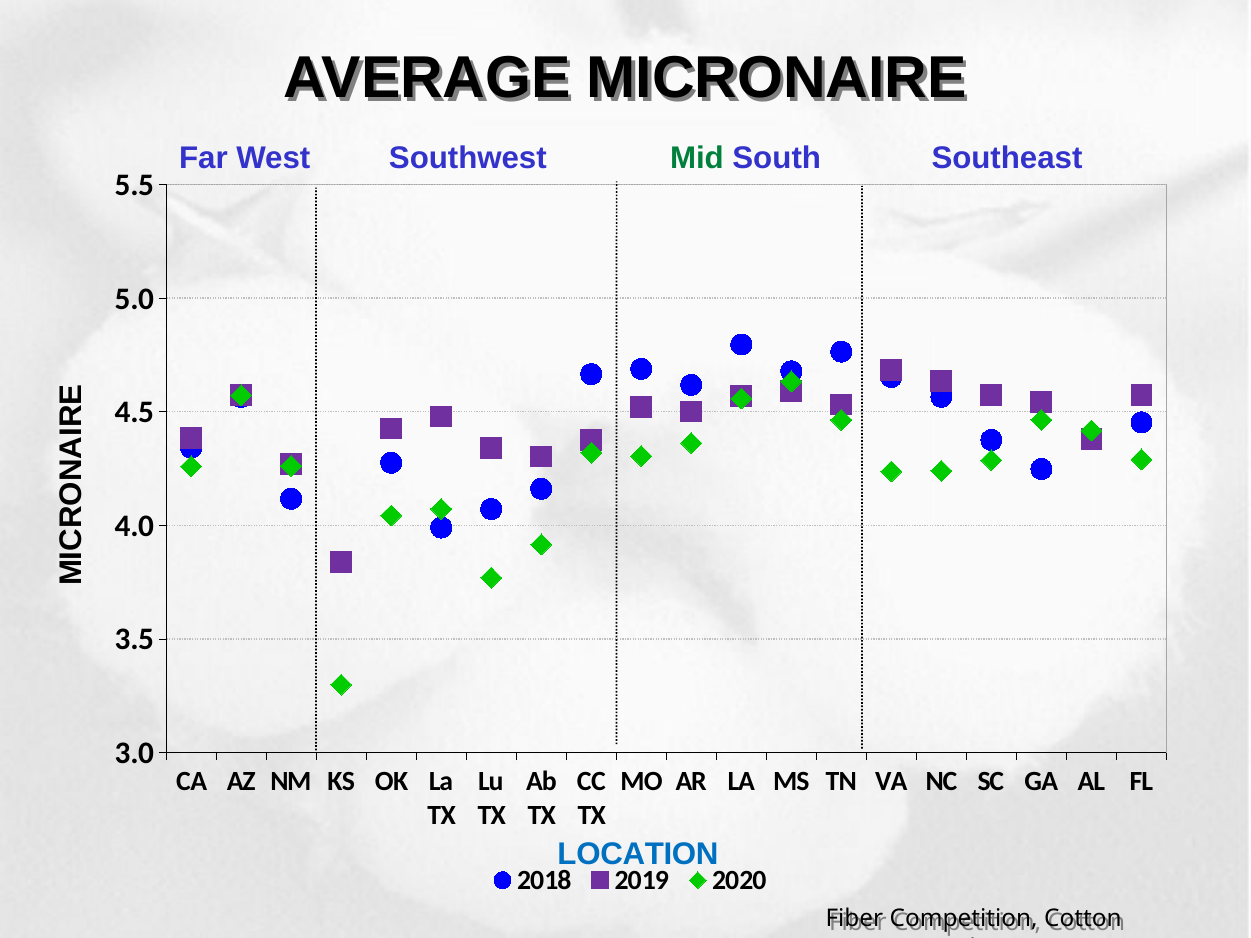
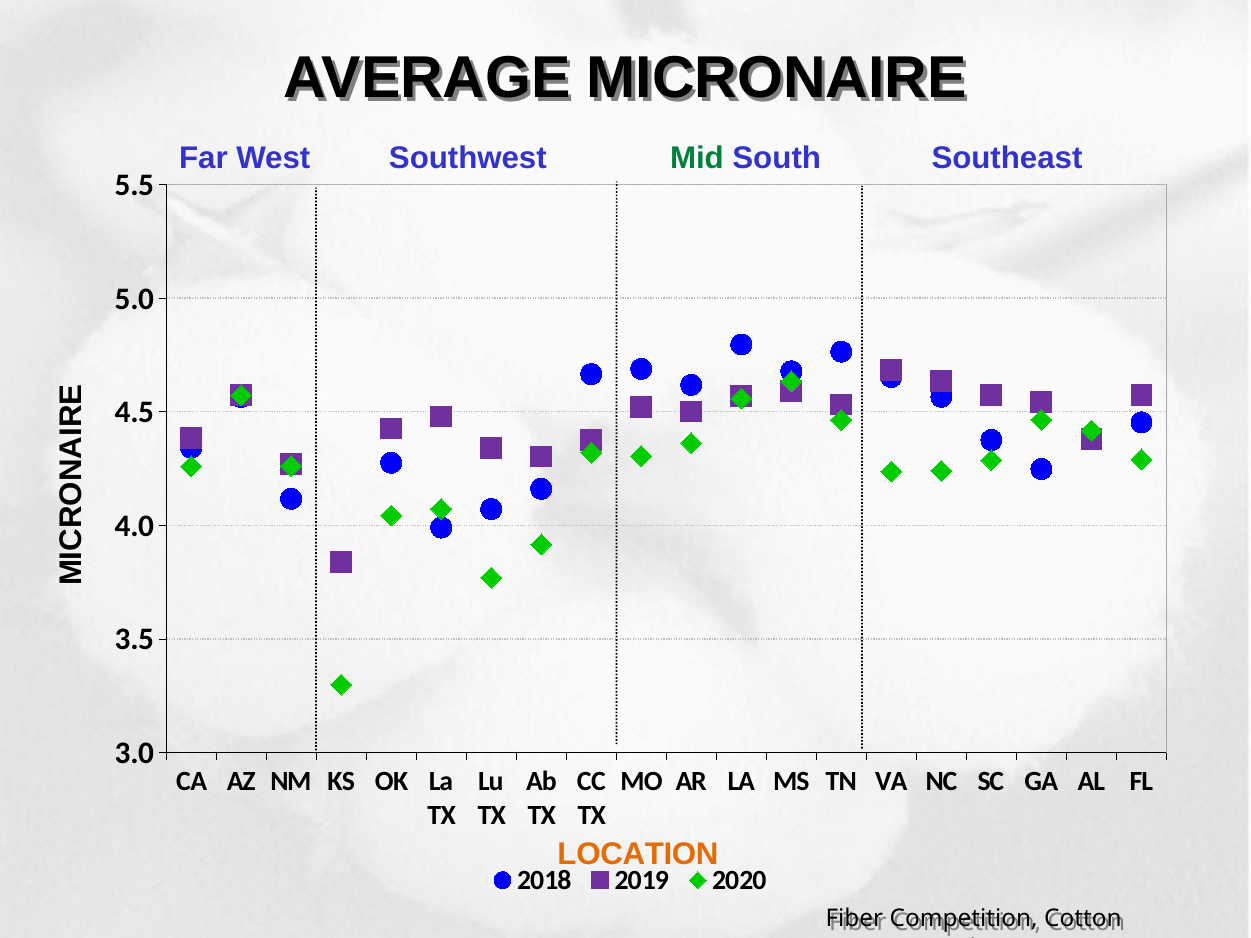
LOCATION colour: blue -> orange
